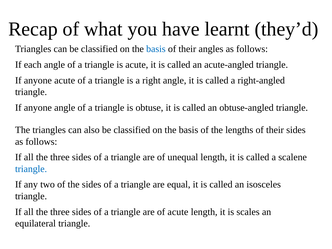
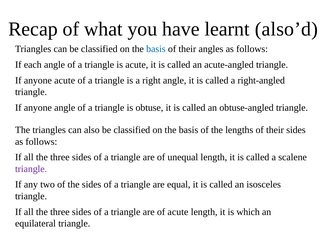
they’d: they’d -> also’d
triangle at (31, 169) colour: blue -> purple
scales: scales -> which
